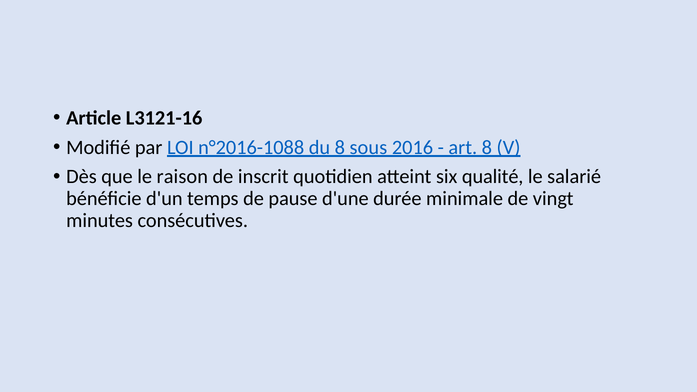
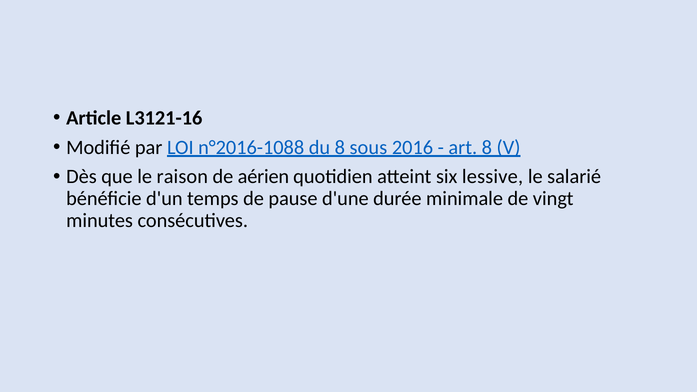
inscrit: inscrit -> aérien
qualité: qualité -> lessive
